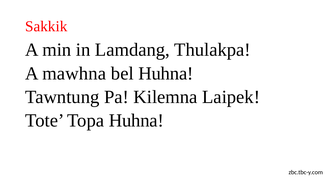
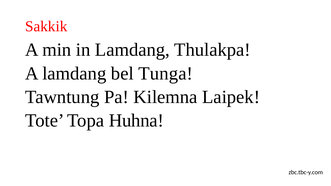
A mawhna: mawhna -> lamdang
bel Huhna: Huhna -> Tunga
